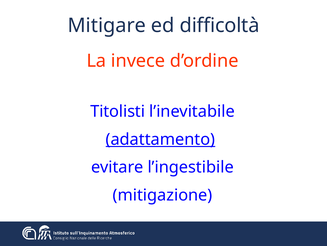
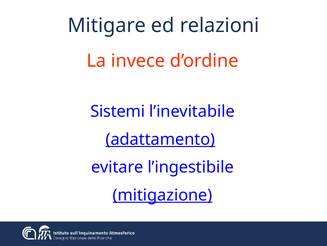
difficoltà: difficoltà -> relazioni
Titolisti: Titolisti -> Sistemi
mitigazione underline: none -> present
